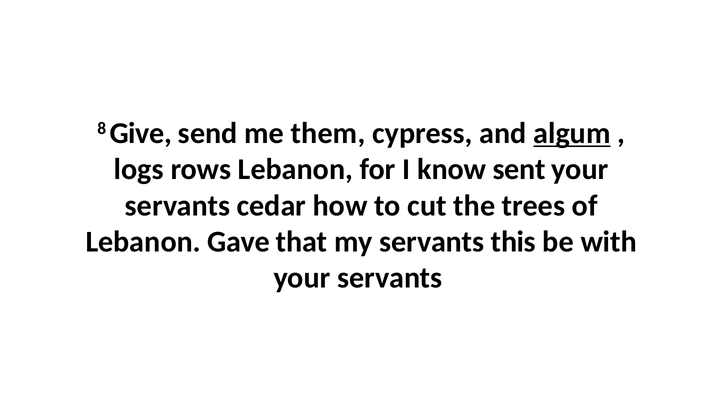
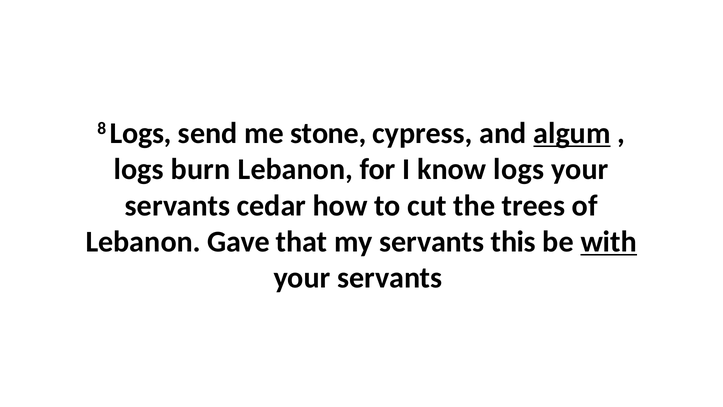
8 Give: Give -> Logs
them: them -> stone
rows: rows -> burn
know sent: sent -> logs
with underline: none -> present
